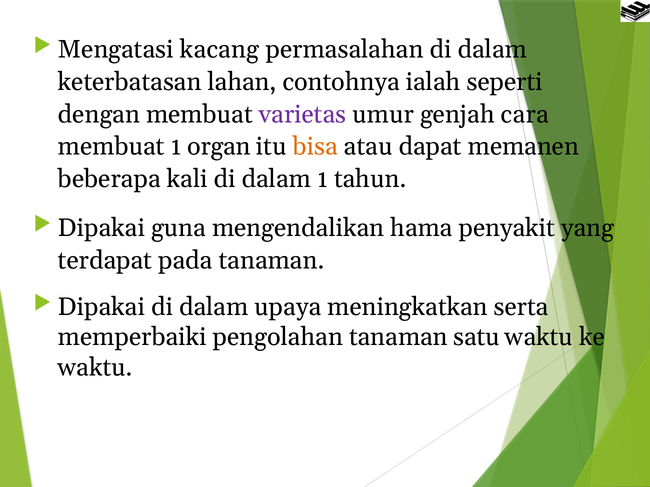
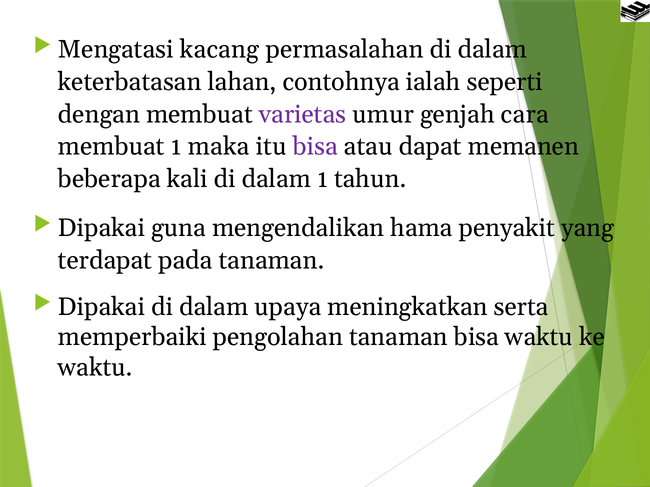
organ: organ -> maka
bisa at (315, 147) colour: orange -> purple
tanaman satu: satu -> bisa
